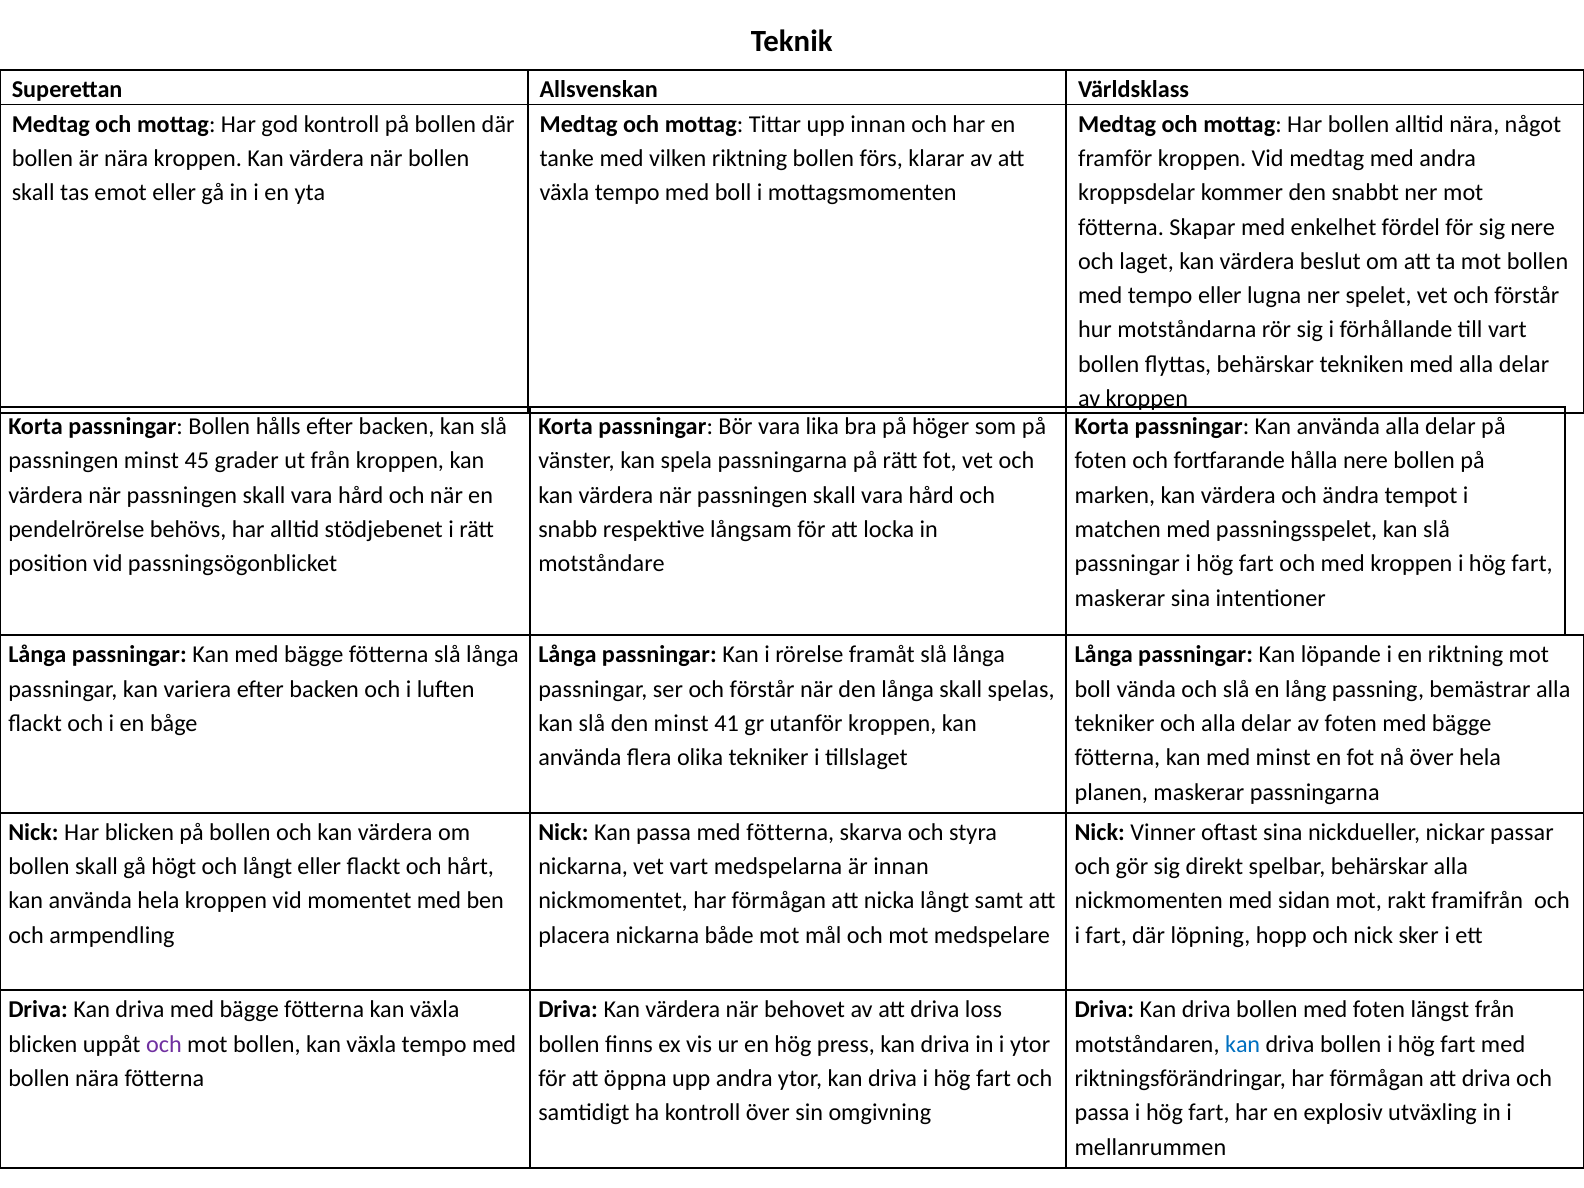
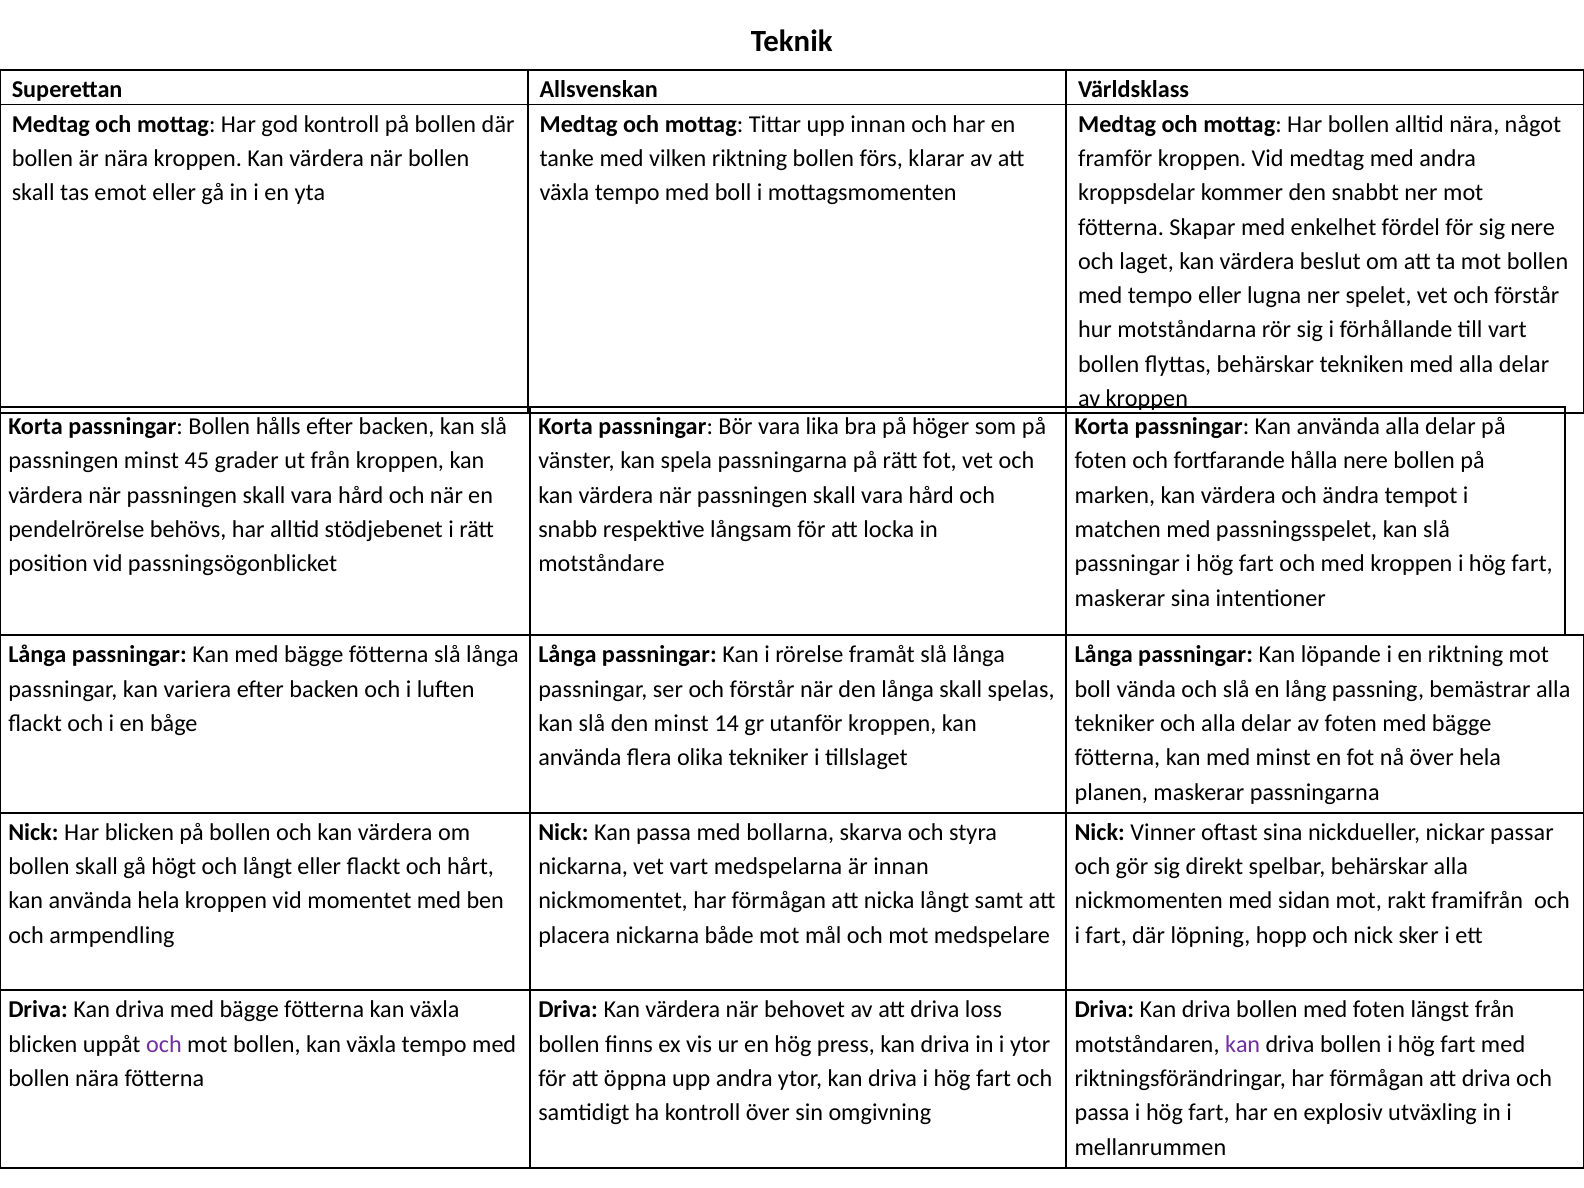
41: 41 -> 14
med fötterna: fötterna -> bollarna
kan at (1243, 1044) colour: blue -> purple
